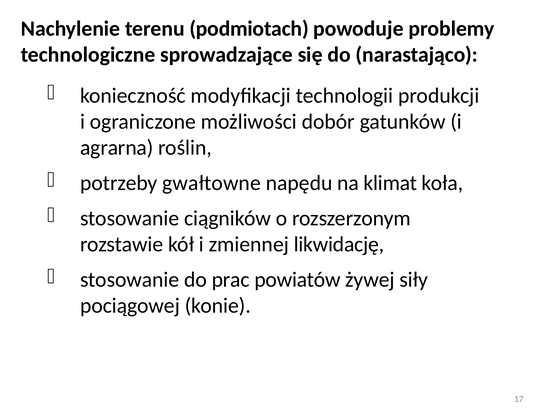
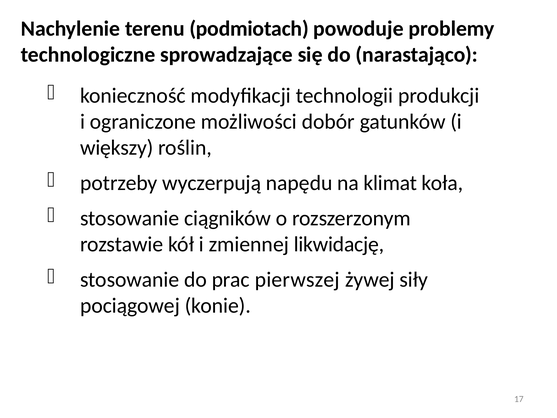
agrarna: agrarna -> większy
gwałtowne: gwałtowne -> wyczerpują
powiatów: powiatów -> pierwszej
